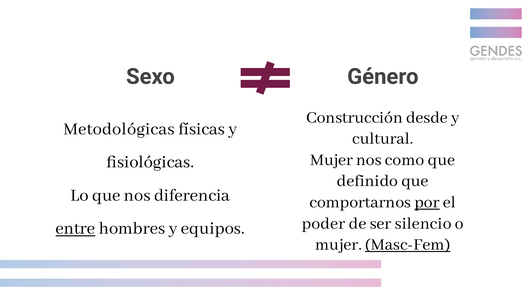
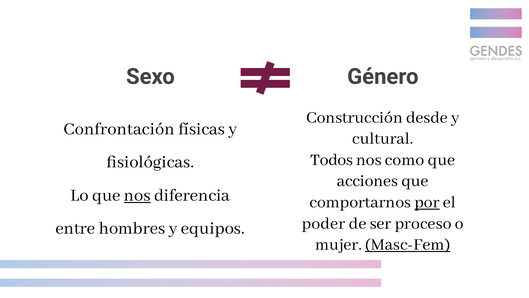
Metodológicas: Metodológicas -> Confrontación
Mujer at (332, 159): Mujer -> Todos
definido: definido -> acciones
nos at (137, 194) underline: none -> present
silencio: silencio -> proceso
entre underline: present -> none
